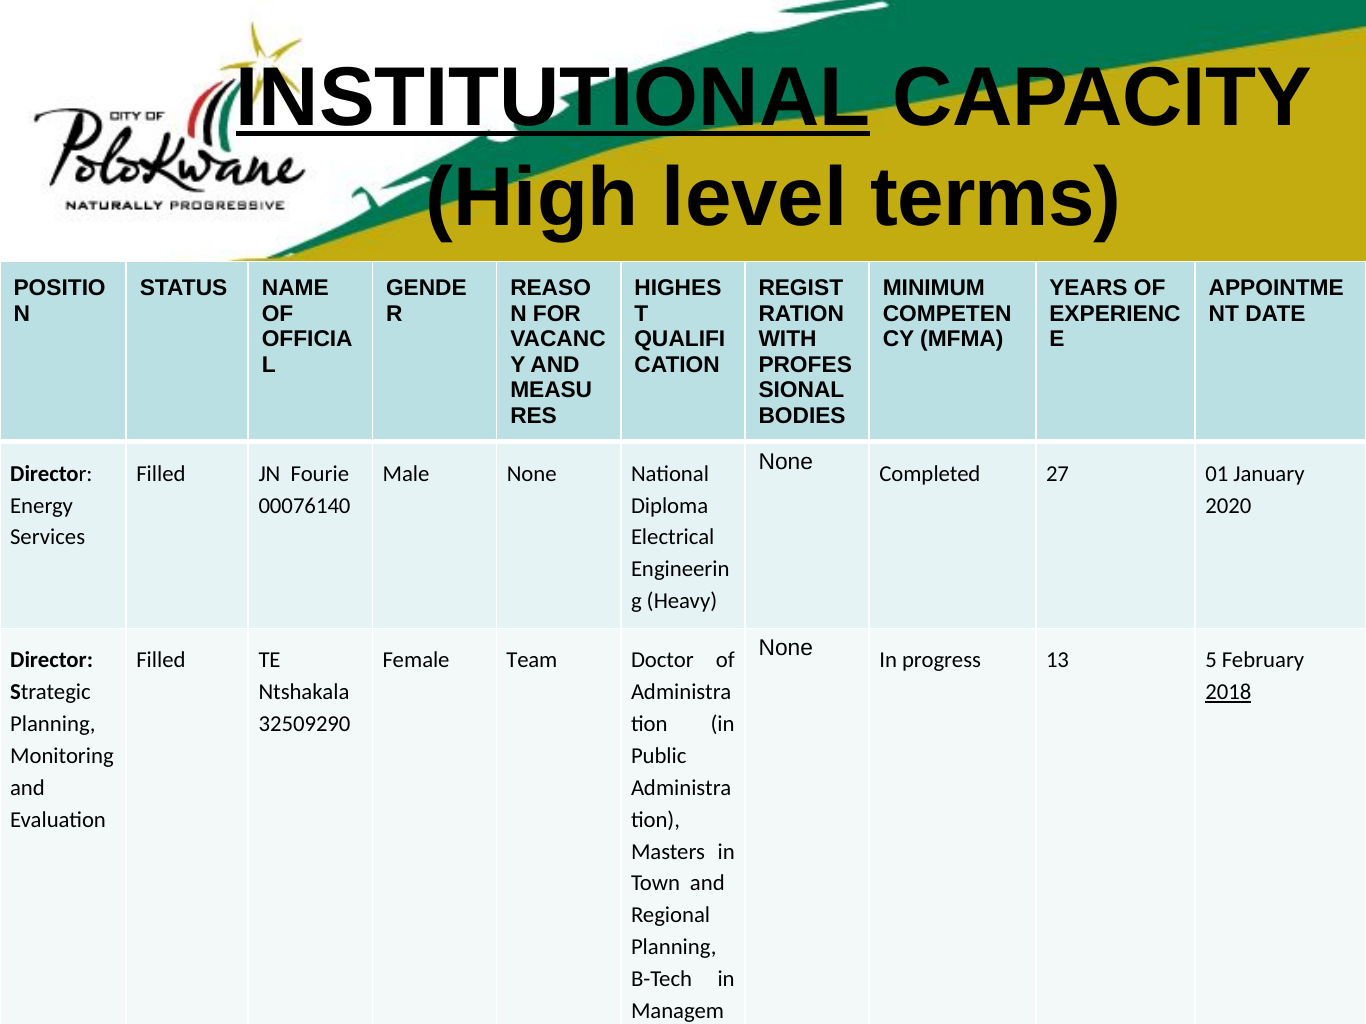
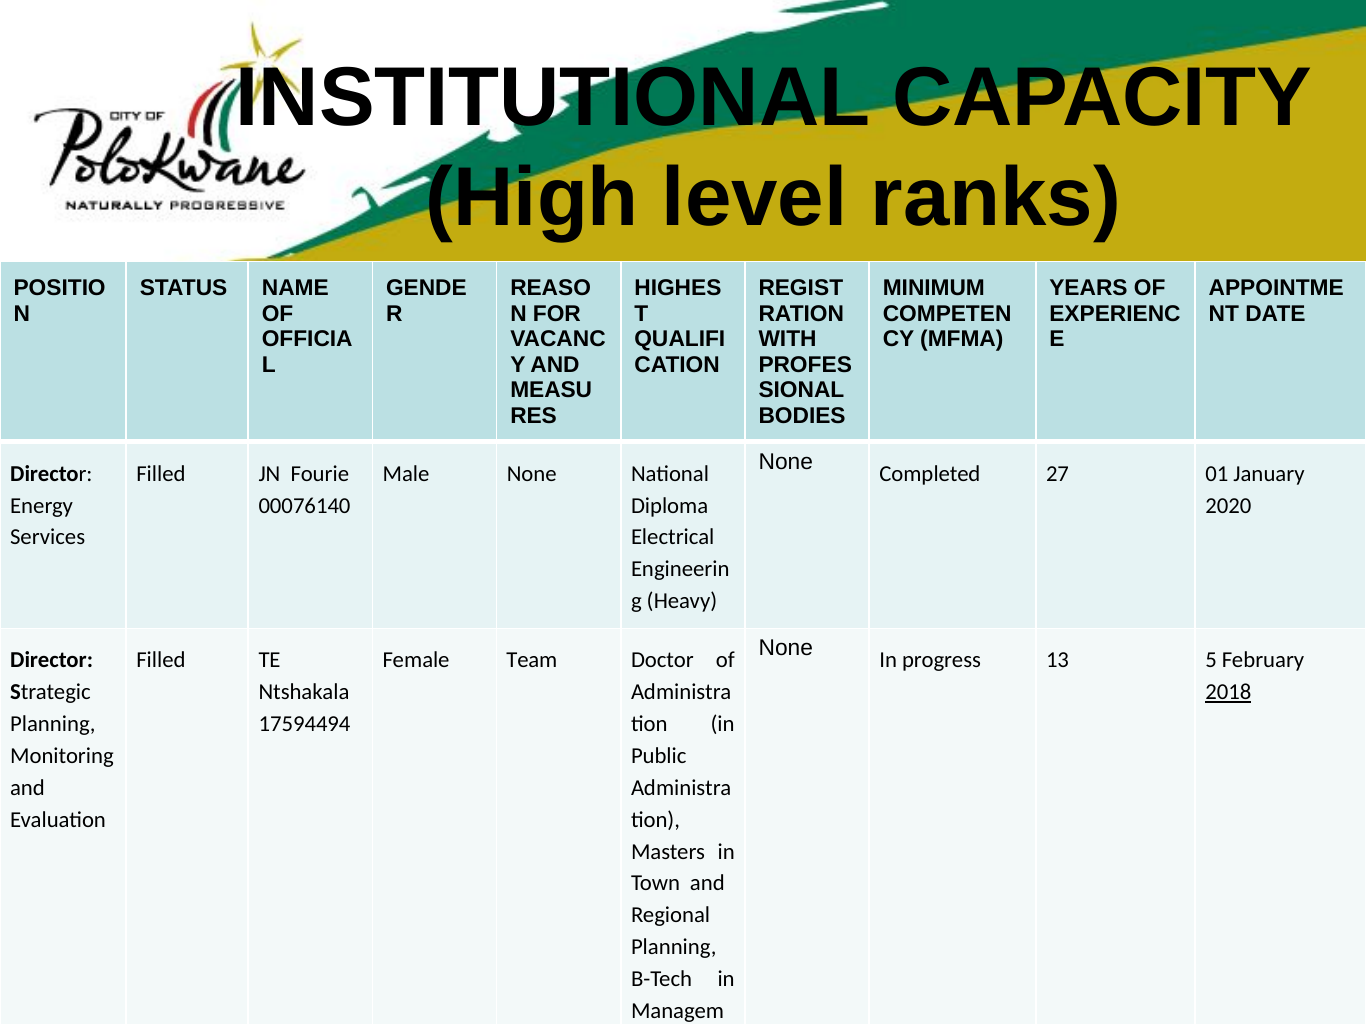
INSTITUTIONAL underline: present -> none
terms: terms -> ranks
32509290: 32509290 -> 17594494
